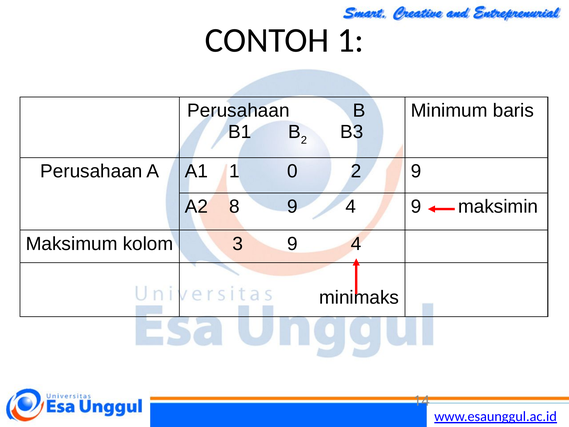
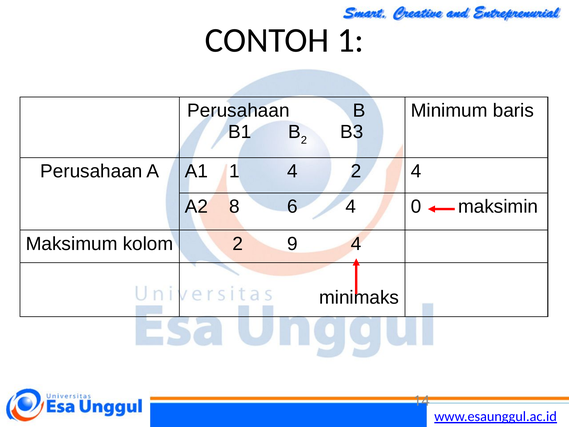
1 0: 0 -> 4
2 9: 9 -> 4
8 9: 9 -> 6
4 9: 9 -> 0
kolom 3: 3 -> 2
